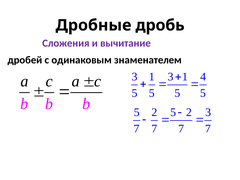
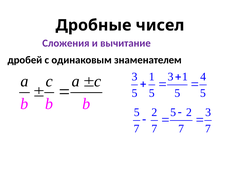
дробь: дробь -> чисел
